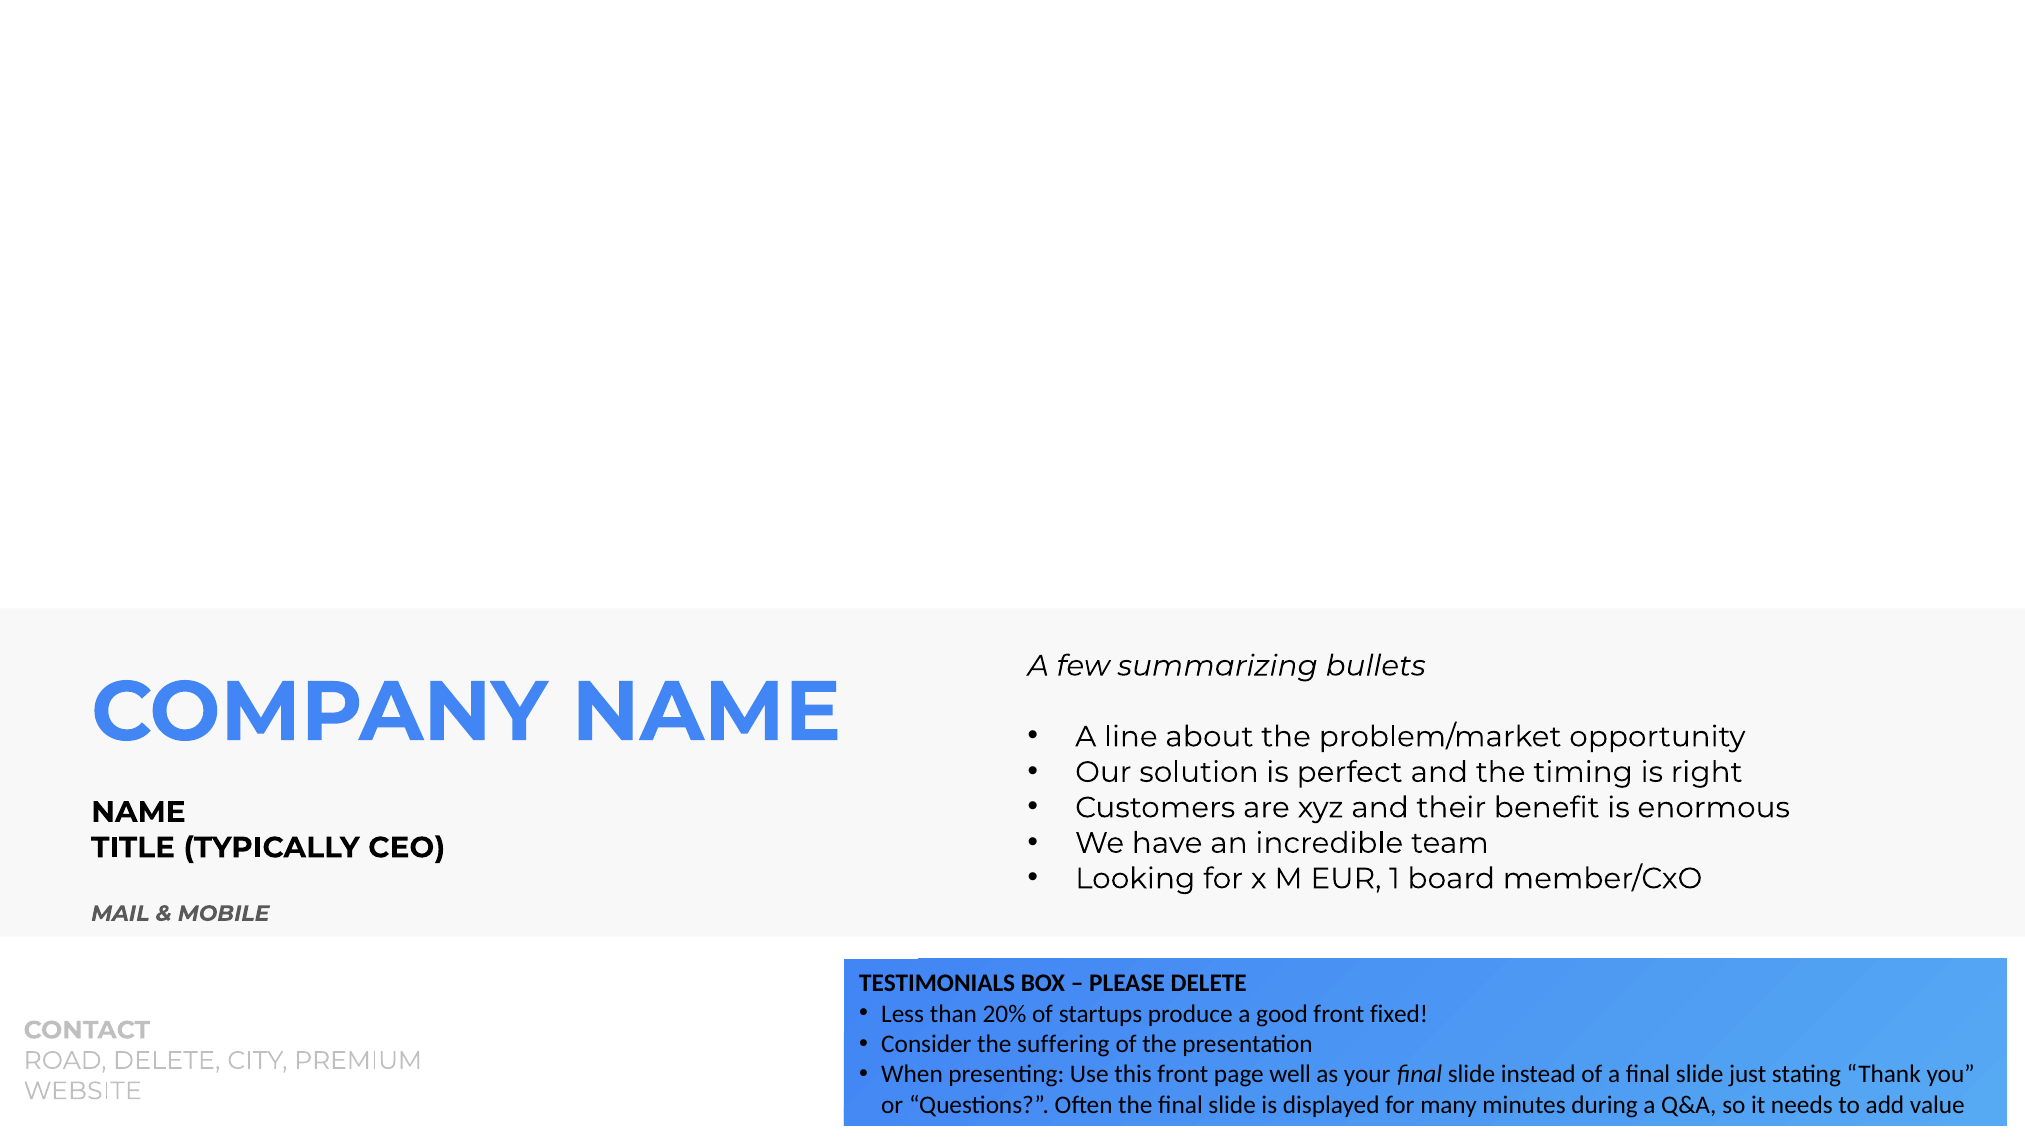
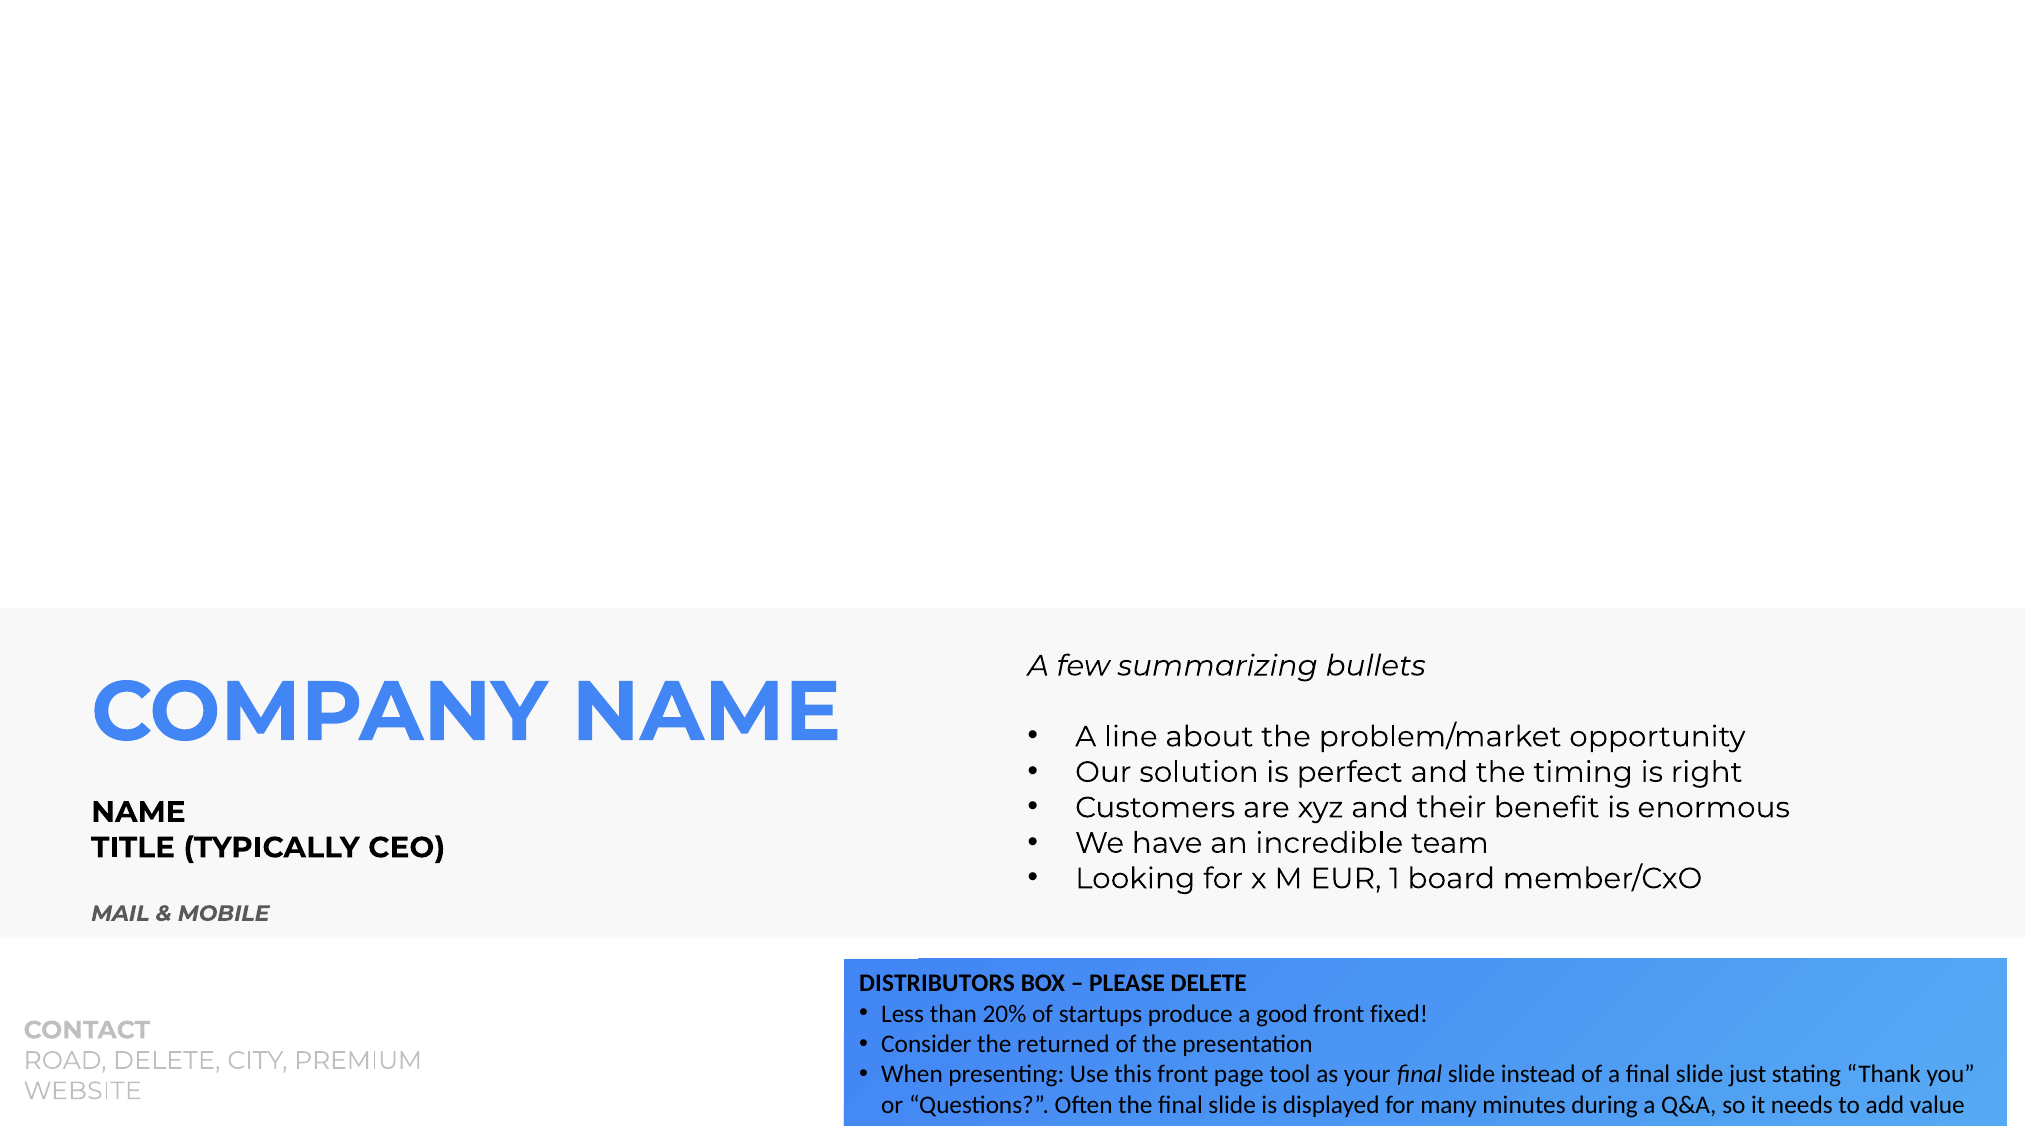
TESTIMONIALS: TESTIMONIALS -> DISTRIBUTORS
suffering: suffering -> returned
well: well -> tool
